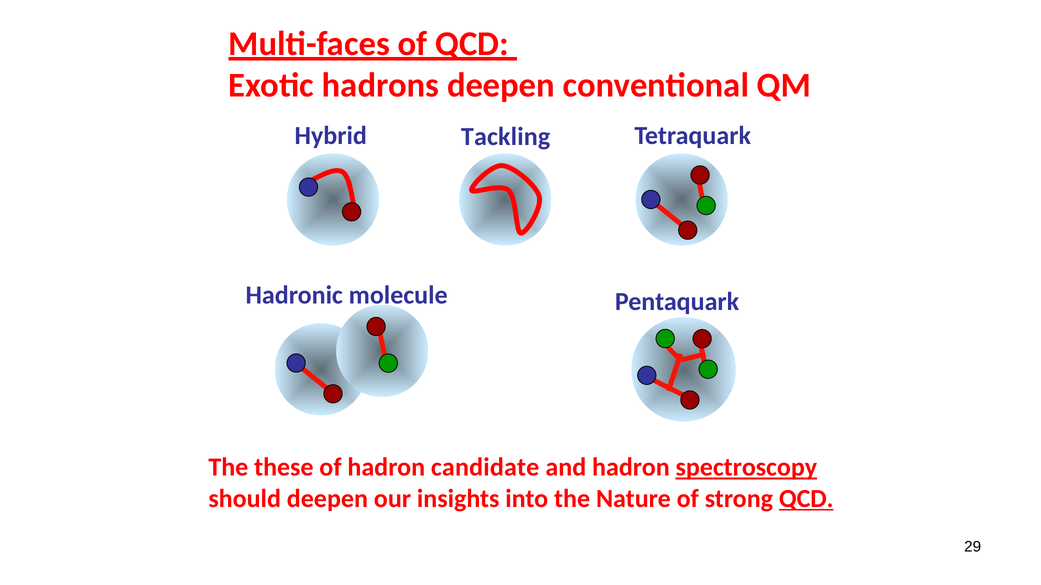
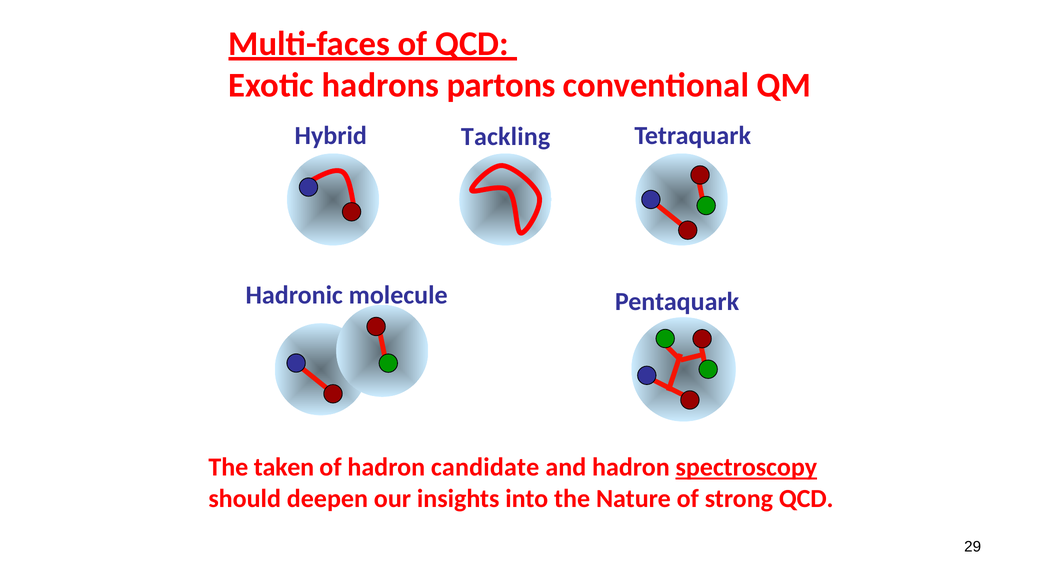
hadrons deepen: deepen -> partons
these: these -> taken
QCD at (806, 499) underline: present -> none
